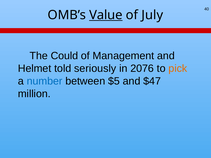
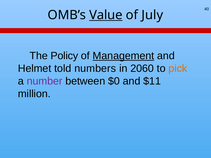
Could: Could -> Policy
Management underline: none -> present
seriously: seriously -> numbers
2076: 2076 -> 2060
number colour: blue -> purple
$5: $5 -> $0
$47: $47 -> $11
